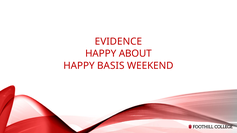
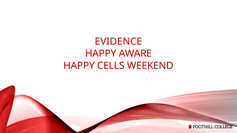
ABOUT: ABOUT -> AWARE
BASIS: BASIS -> CELLS
